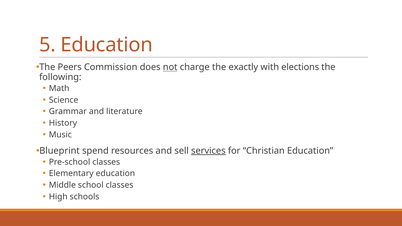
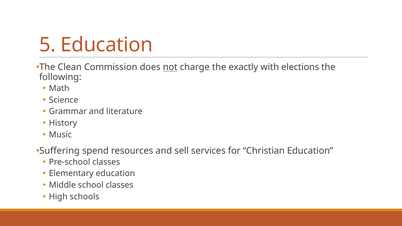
Peers: Peers -> Clean
Blueprint: Blueprint -> Suffering
services underline: present -> none
